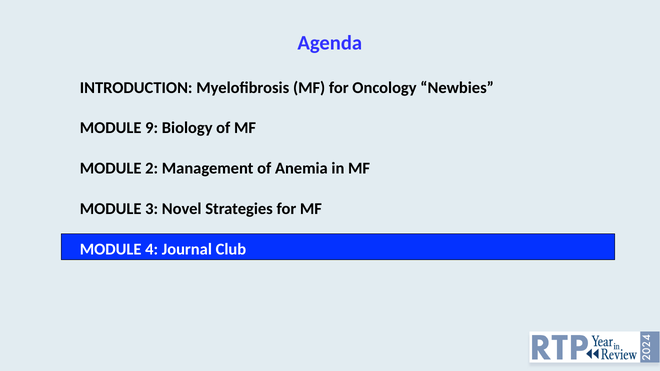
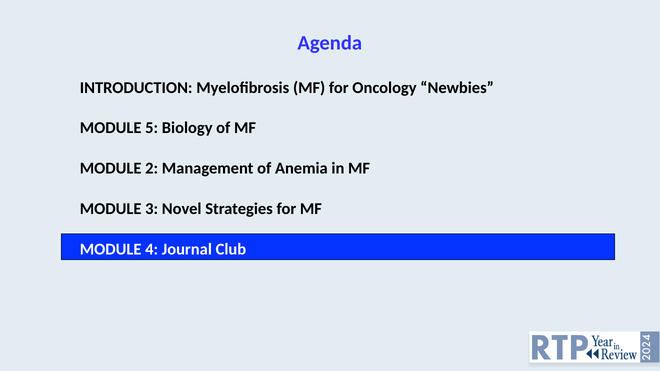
9: 9 -> 5
